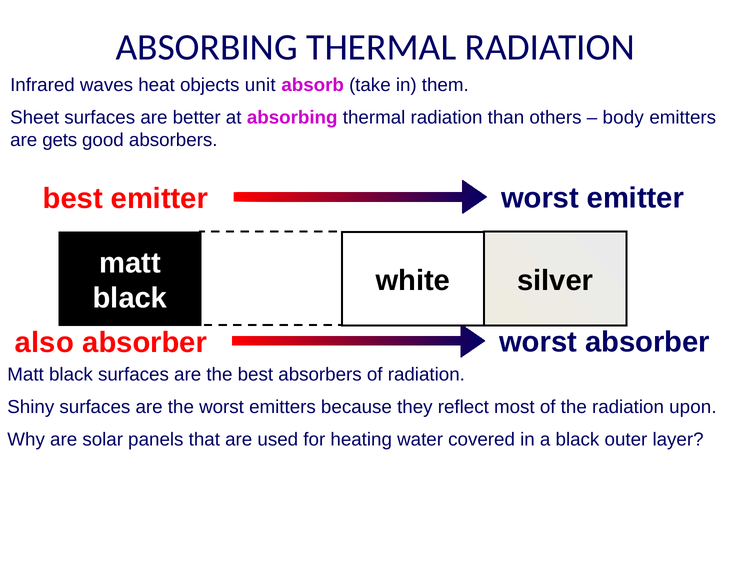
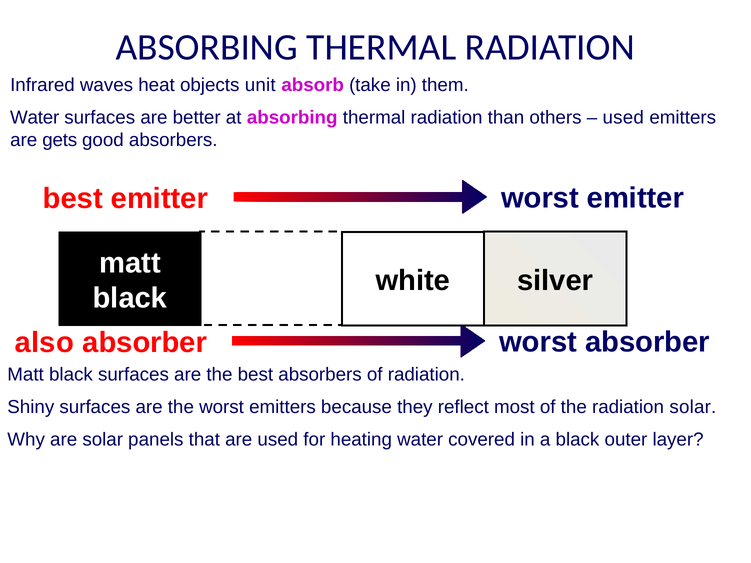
Sheet at (35, 117): Sheet -> Water
body at (623, 117): body -> used
radiation upon: upon -> solar
